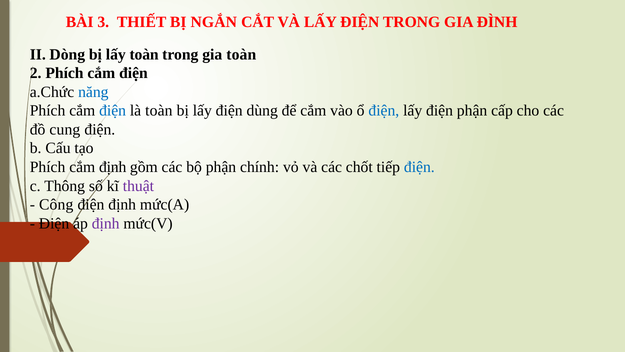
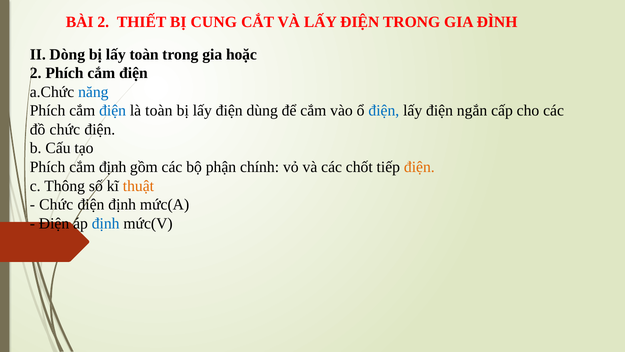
BÀI 3: 3 -> 2
NGẮN: NGẮN -> CUNG
gia toàn: toàn -> hoặc
điện phận: phận -> ngắn
đồ cung: cung -> chức
điện at (419, 167) colour: blue -> orange
thuật colour: purple -> orange
Công at (56, 204): Công -> Chức
định at (106, 223) colour: purple -> blue
